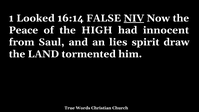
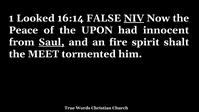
HIGH: HIGH -> UPON
Saul underline: none -> present
lies: lies -> fire
draw: draw -> shalt
LAND: LAND -> MEET
